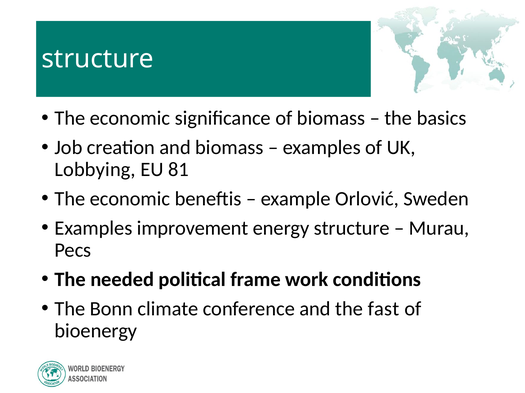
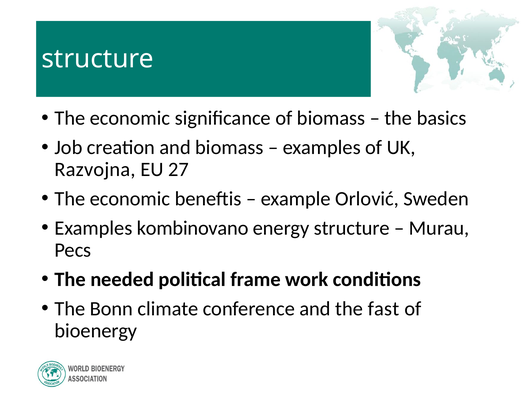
Lobbying: Lobbying -> Razvojna
81: 81 -> 27
improvement: improvement -> kombinovano
